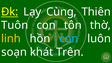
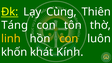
Tuôn: Tuôn -> Táng
con at (69, 39) colour: light blue -> yellow
soạn: soạn -> khốn
Trên: Trên -> Kính
